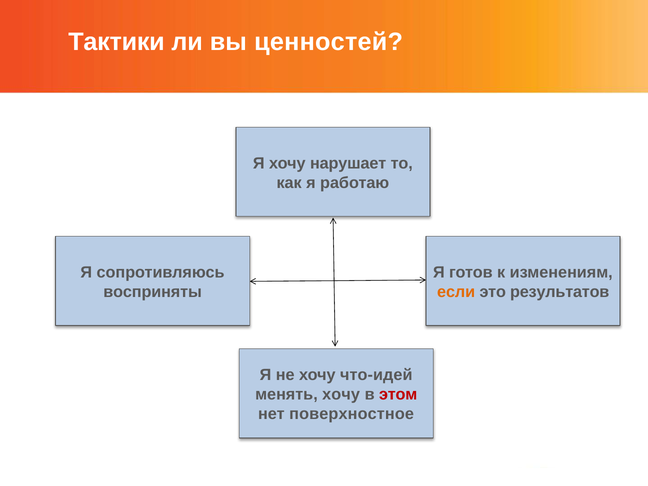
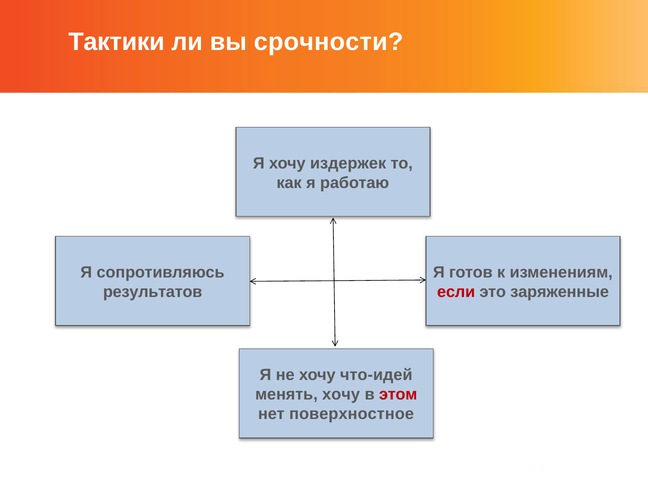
ценностей: ценностей -> срочности
нарушает: нарушает -> издержек
восприняты: восприняты -> результатов
если colour: orange -> red
результатов: результатов -> заряженные
